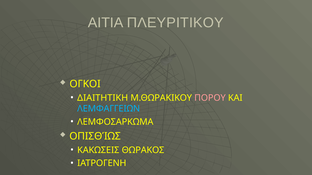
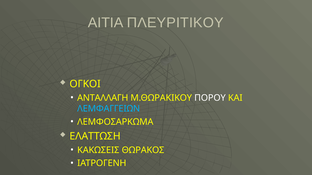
ΔΙΑΙΤΗΤΙΚΗ: ΔΙΑΙΤΗΤΙΚΗ -> ΑΝΤΑΛΛΑΓΗ
ΠΟΡΟΥ colour: pink -> white
ΟΠΙΣΘΊΩΣ: ΟΠΙΣΘΊΩΣ -> ΕΛΑΤΤΩΣΗ
